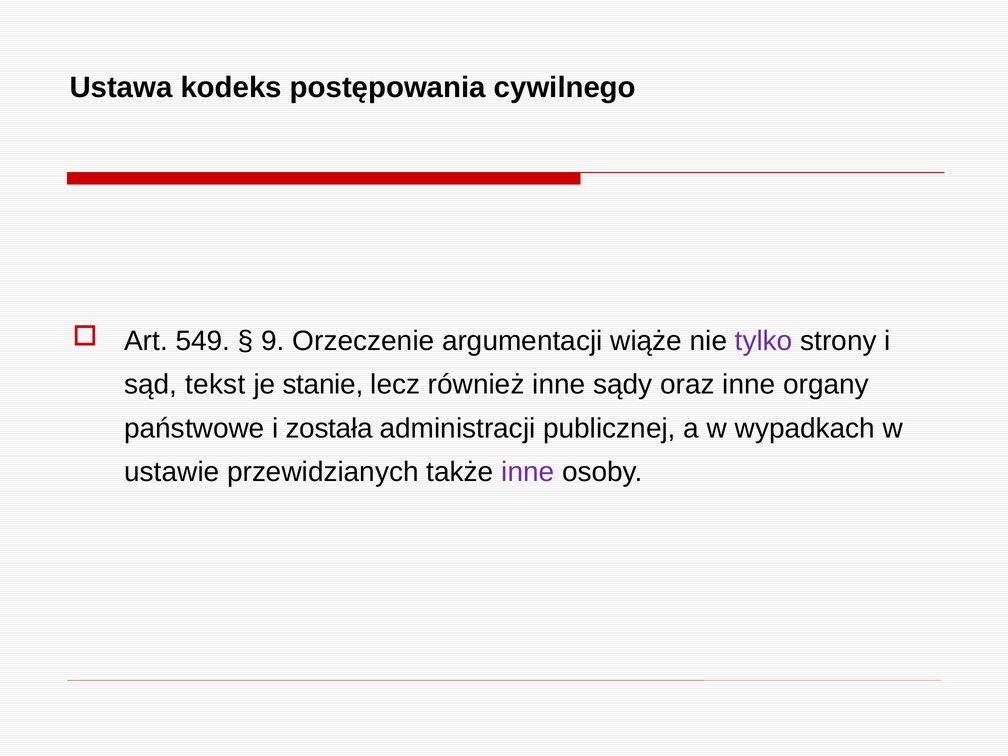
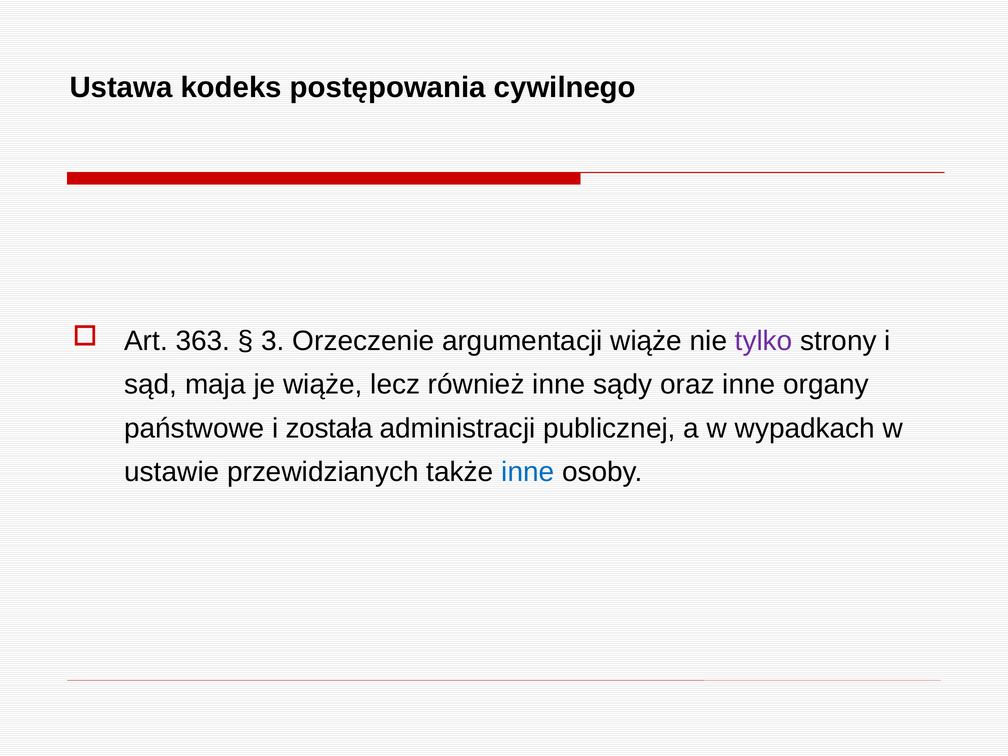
549: 549 -> 363
9: 9 -> 3
tekst: tekst -> maja
je stanie: stanie -> wiąże
inne at (528, 472) colour: purple -> blue
